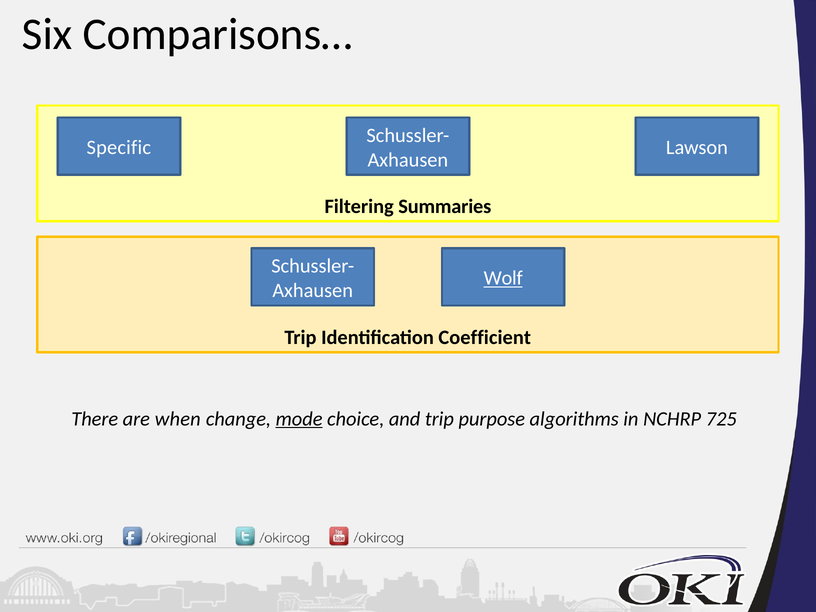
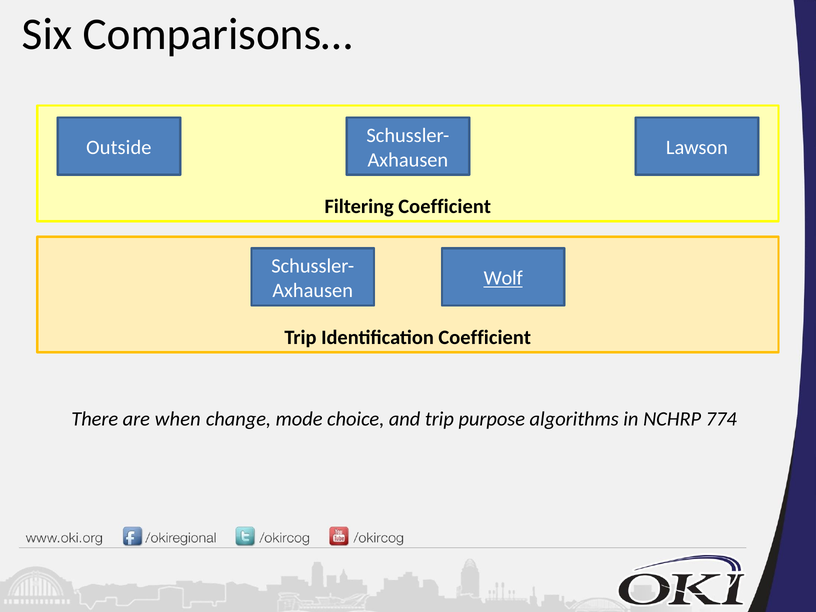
Specific: Specific -> Outside
Filtering Summaries: Summaries -> Coefficient
mode underline: present -> none
725: 725 -> 774
